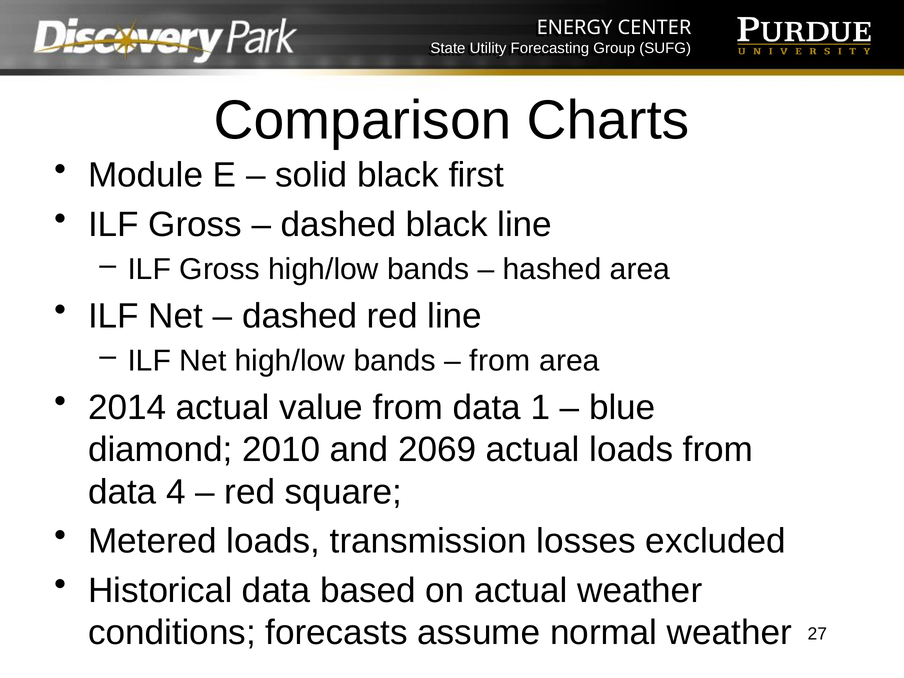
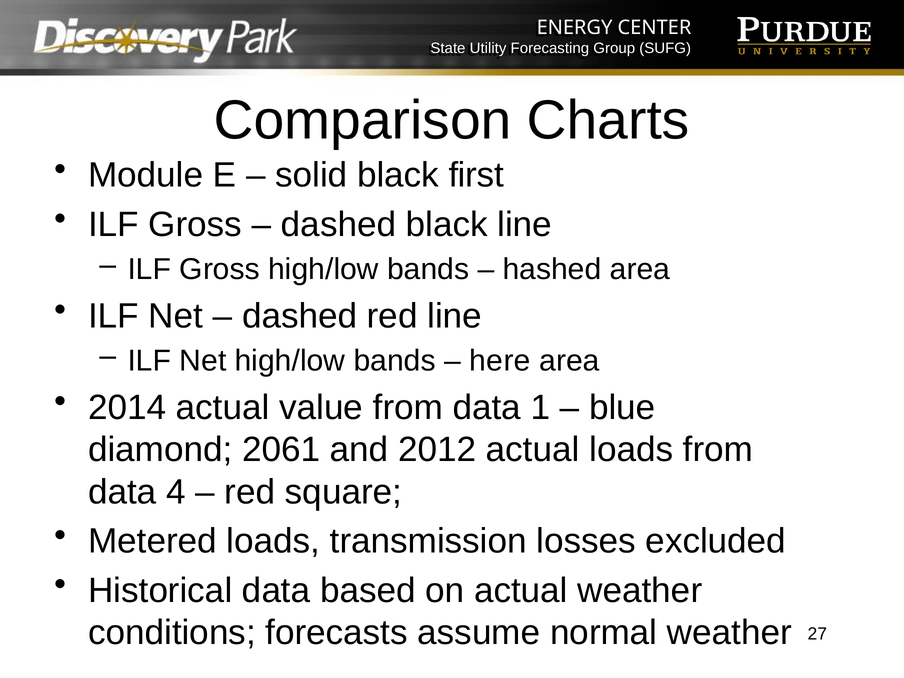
from at (500, 361): from -> here
2010: 2010 -> 2061
2069: 2069 -> 2012
